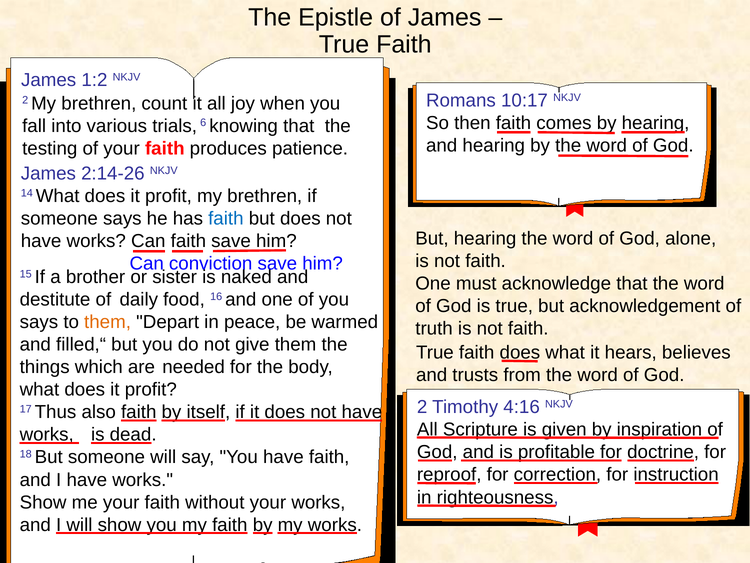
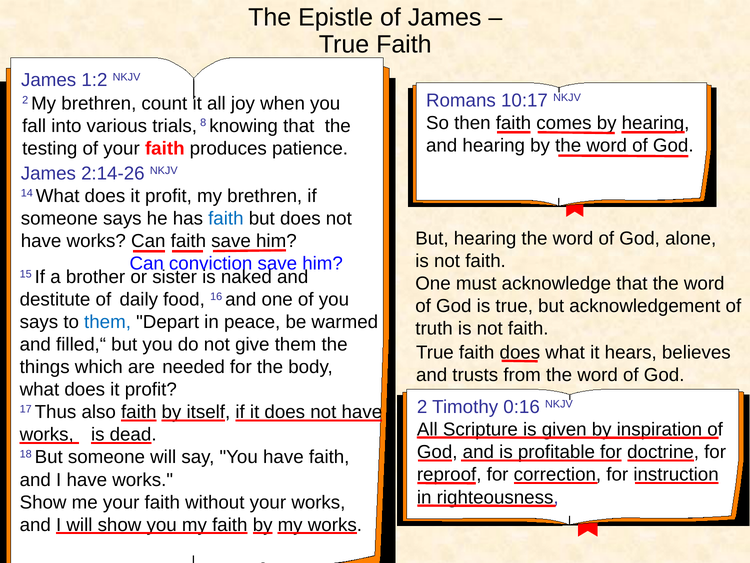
6: 6 -> 8
them at (108, 322) colour: orange -> blue
4:16: 4:16 -> 0:16
